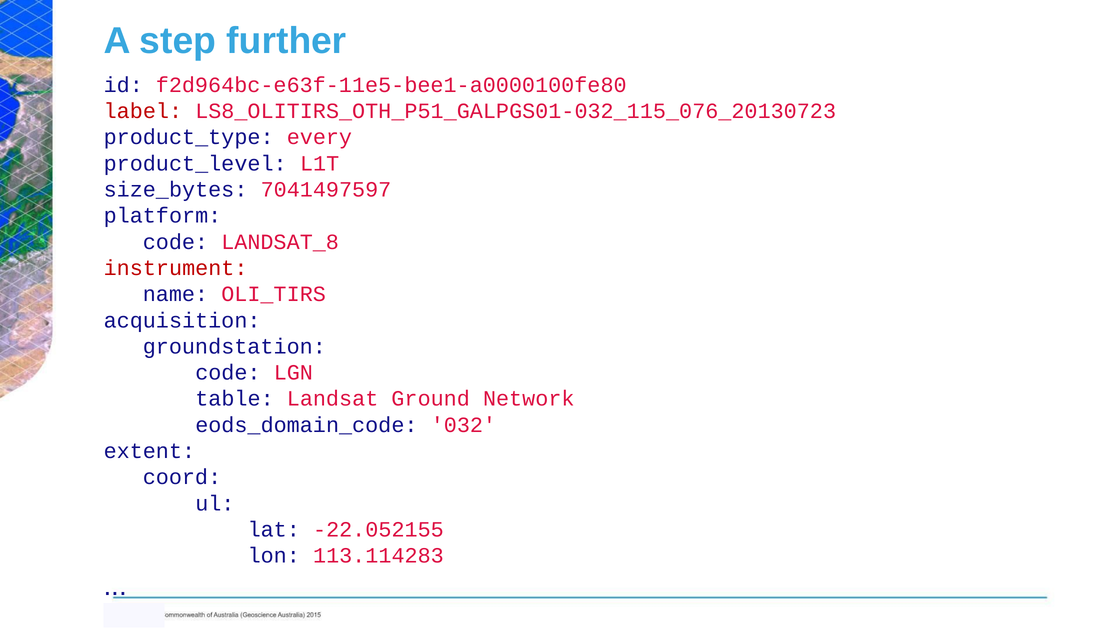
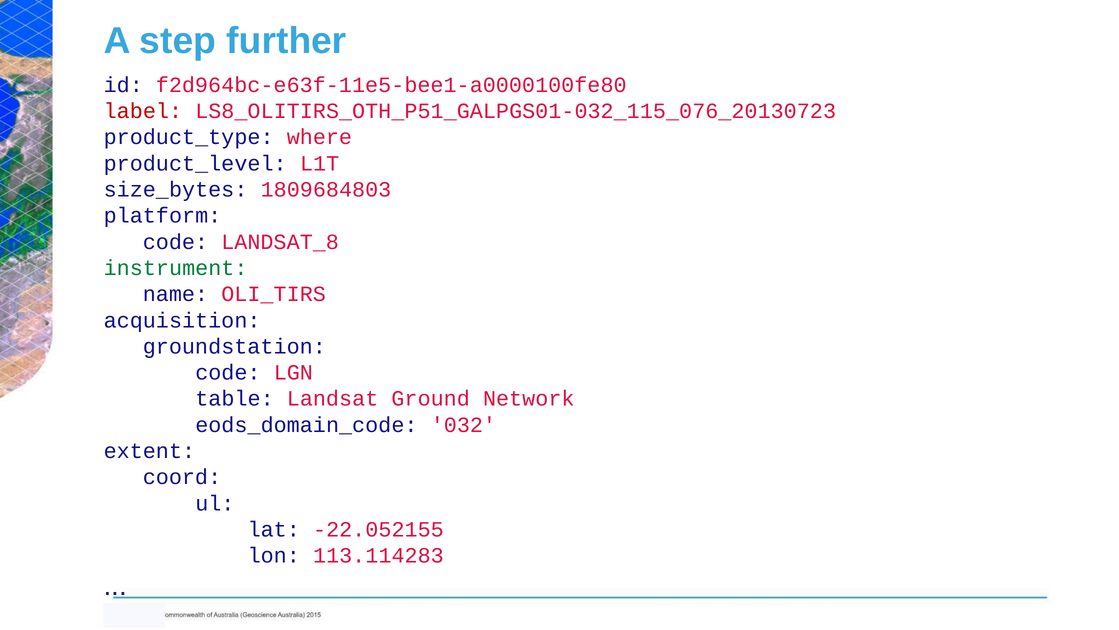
every: every -> where
7041497597: 7041497597 -> 1809684803
instrument colour: red -> green
